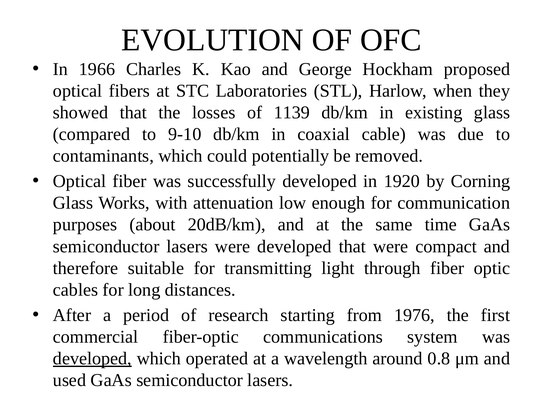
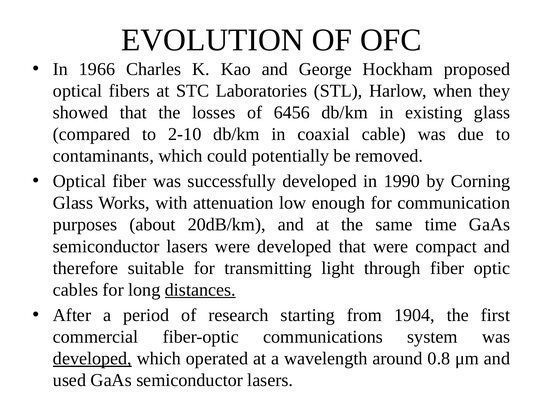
1139: 1139 -> 6456
9-10: 9-10 -> 2-10
1920: 1920 -> 1990
distances underline: none -> present
1976: 1976 -> 1904
